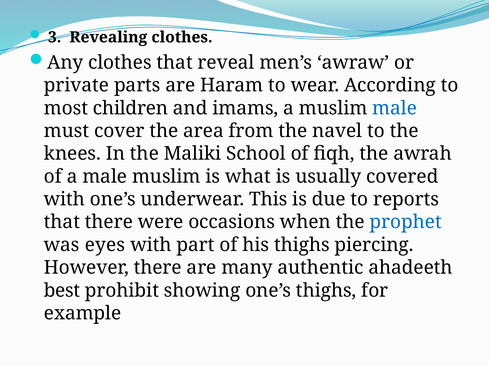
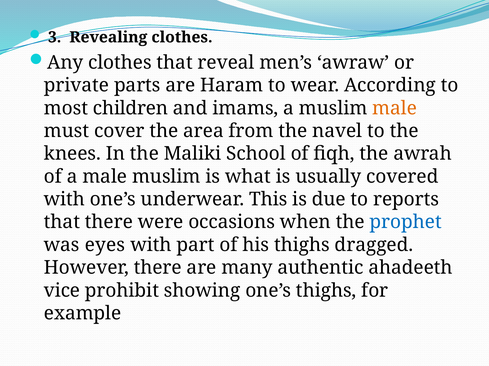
male at (395, 108) colour: blue -> orange
piercing: piercing -> dragged
best: best -> vice
